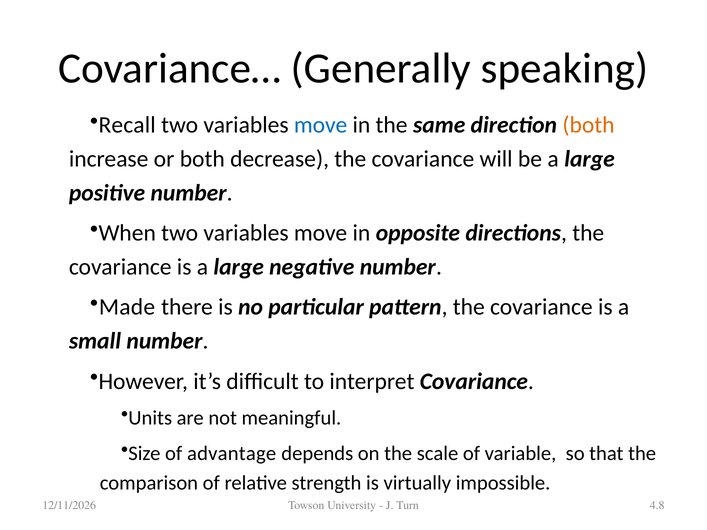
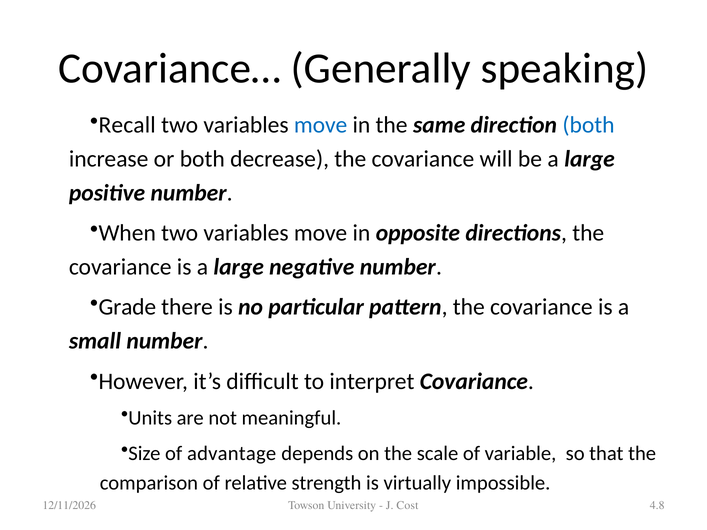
both at (589, 125) colour: orange -> blue
Made: Made -> Grade
Turn: Turn -> Cost
